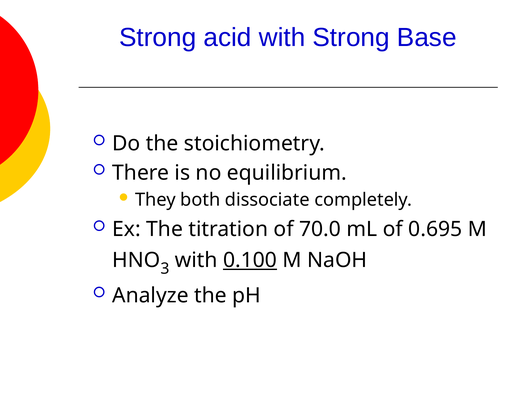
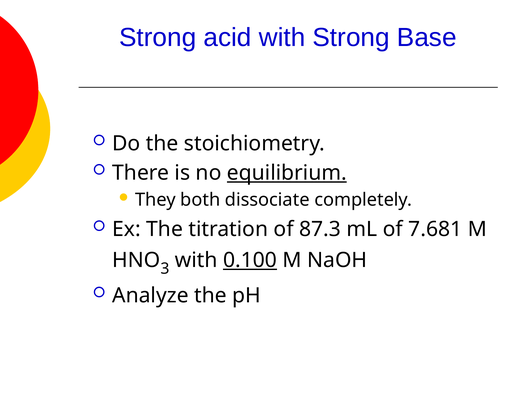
equilibrium underline: none -> present
70.0: 70.0 -> 87.3
0.695: 0.695 -> 7.681
